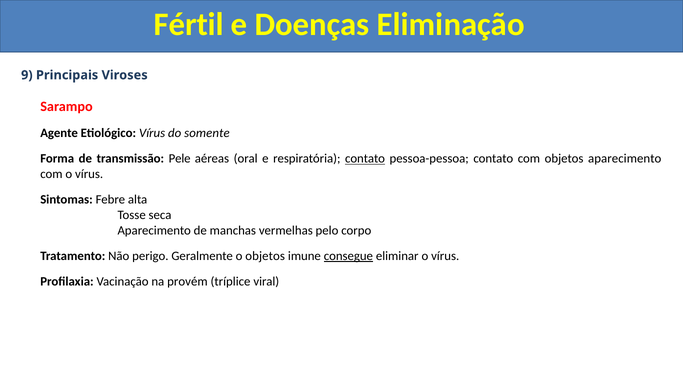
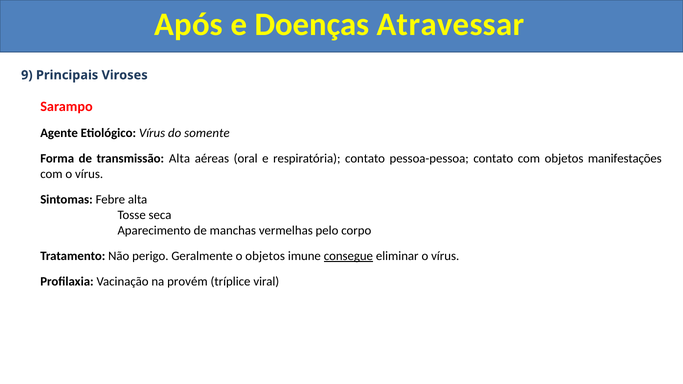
Fértil: Fértil -> Após
Eliminação: Eliminação -> Atravessar
transmissão Pele: Pele -> Alta
contato at (365, 159) underline: present -> none
objetos aparecimento: aparecimento -> manifestações
